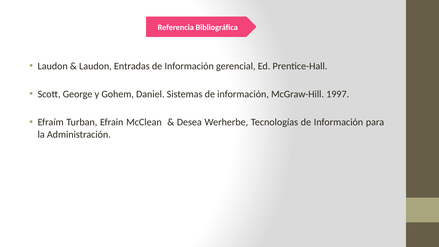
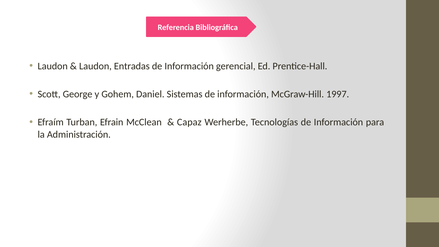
Desea: Desea -> Capaz
